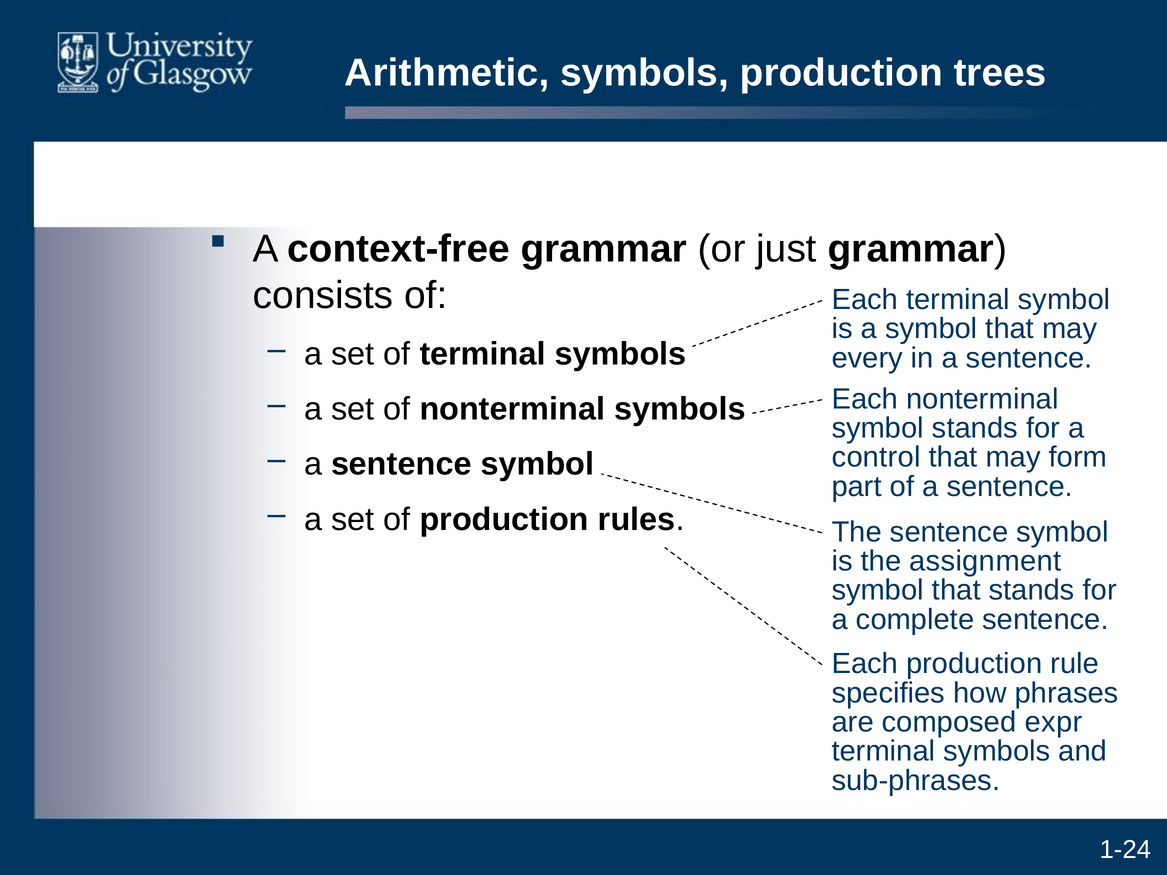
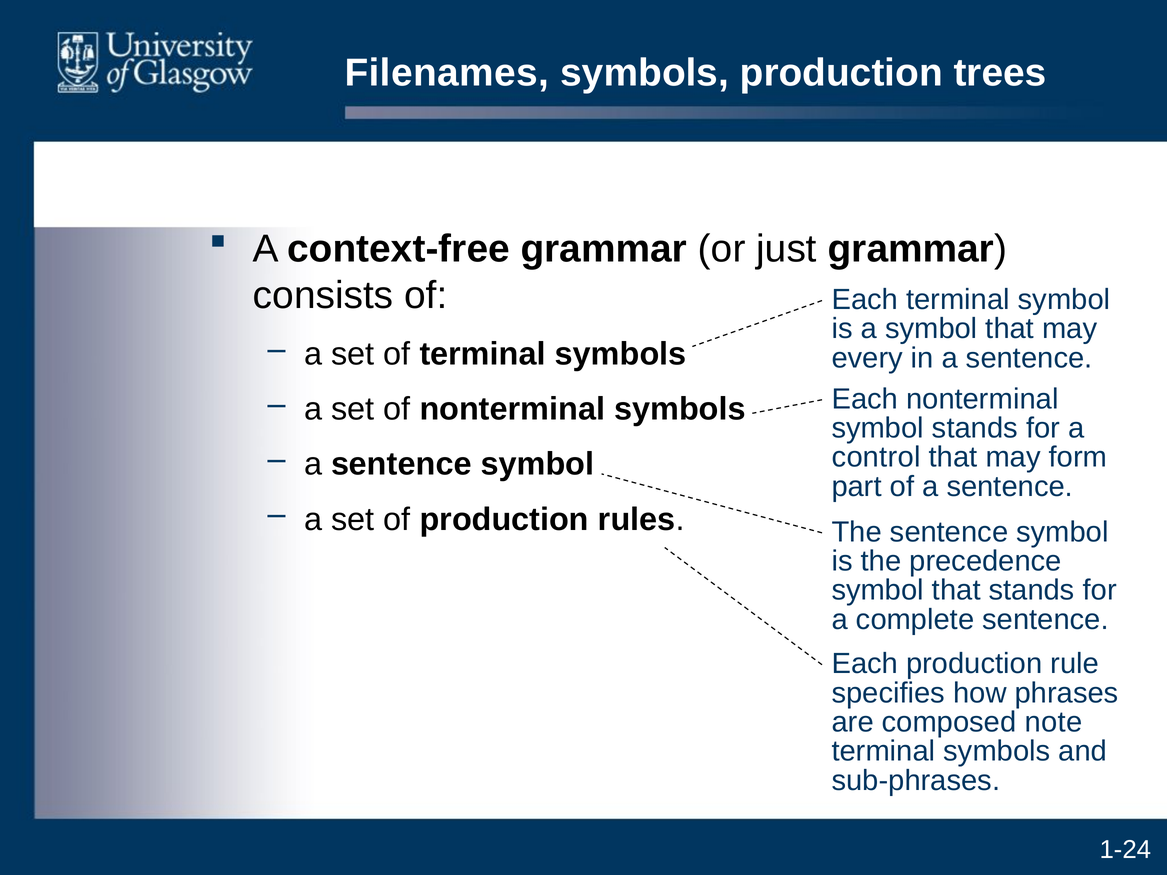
Arithmetic: Arithmetic -> Filenames
assignment: assignment -> precedence
expr: expr -> note
